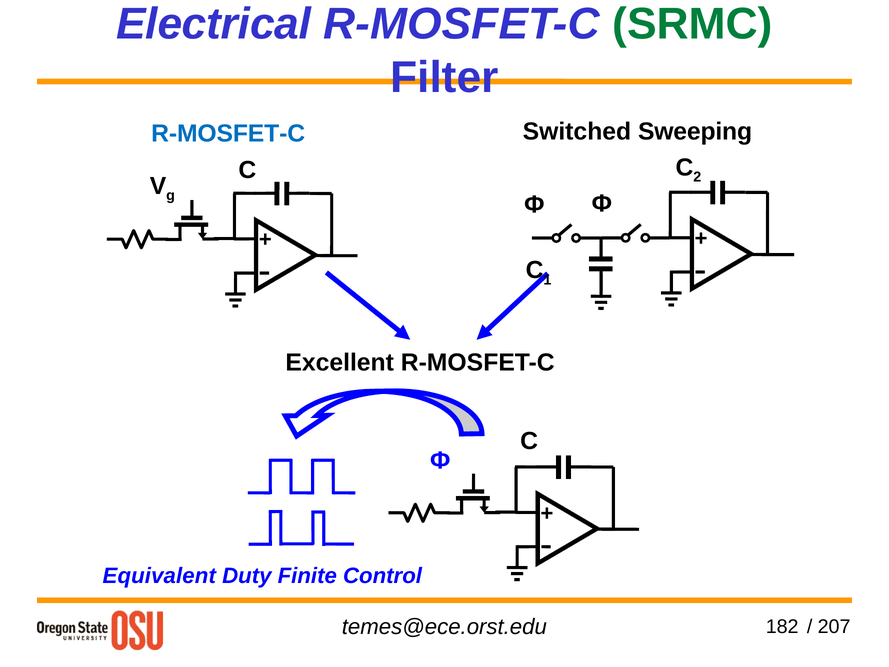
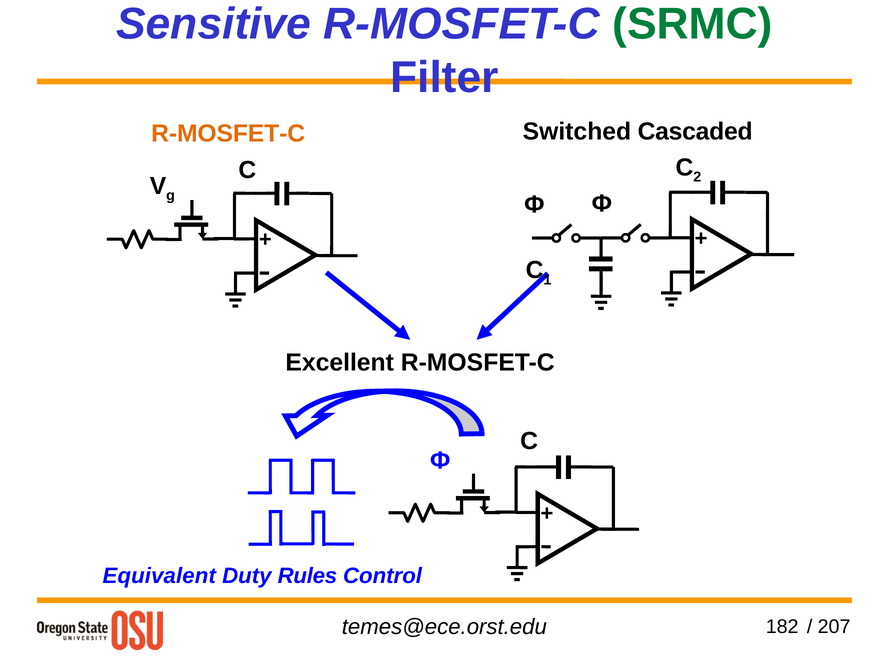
Electrical: Electrical -> Sensitive
R-MOSFET-C at (228, 133) colour: blue -> orange
Sweeping: Sweeping -> Cascaded
Finite: Finite -> Rules
